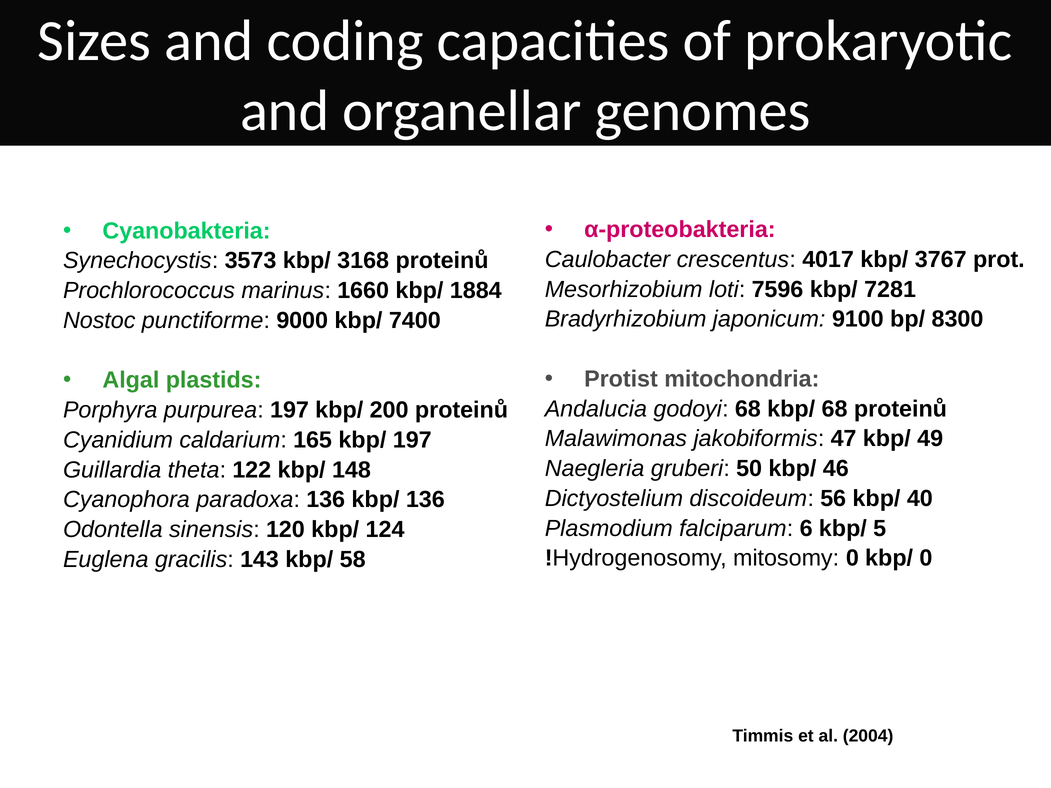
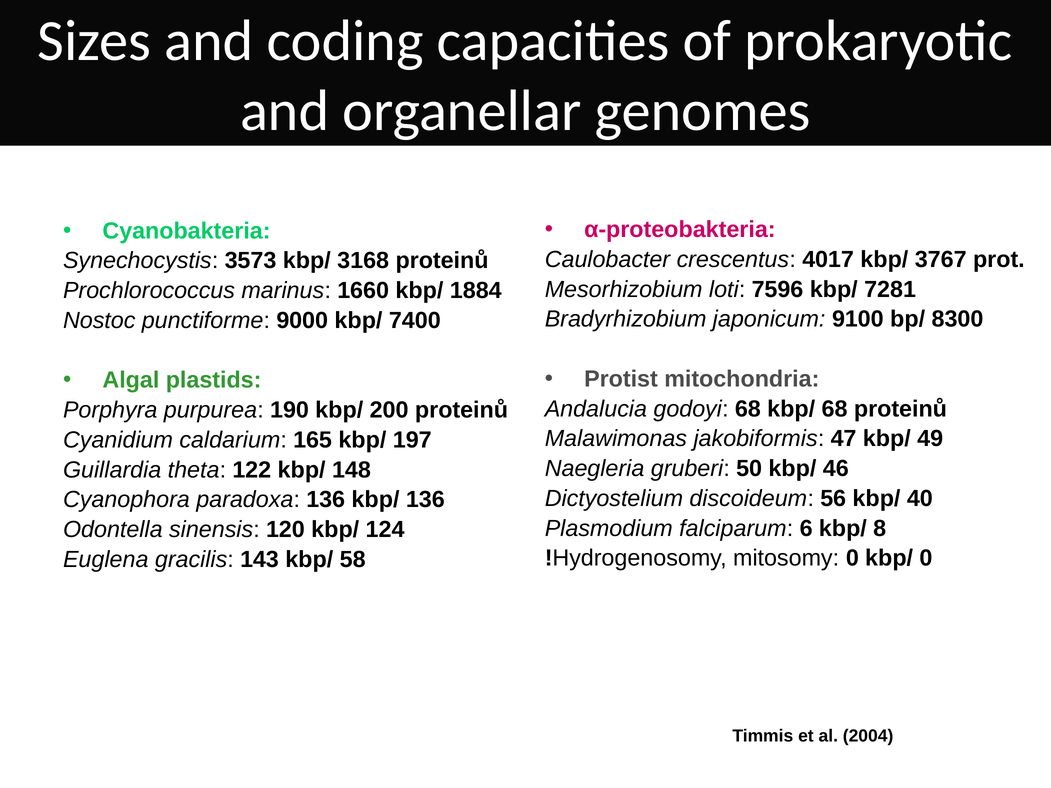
purpurea 197: 197 -> 190
5: 5 -> 8
